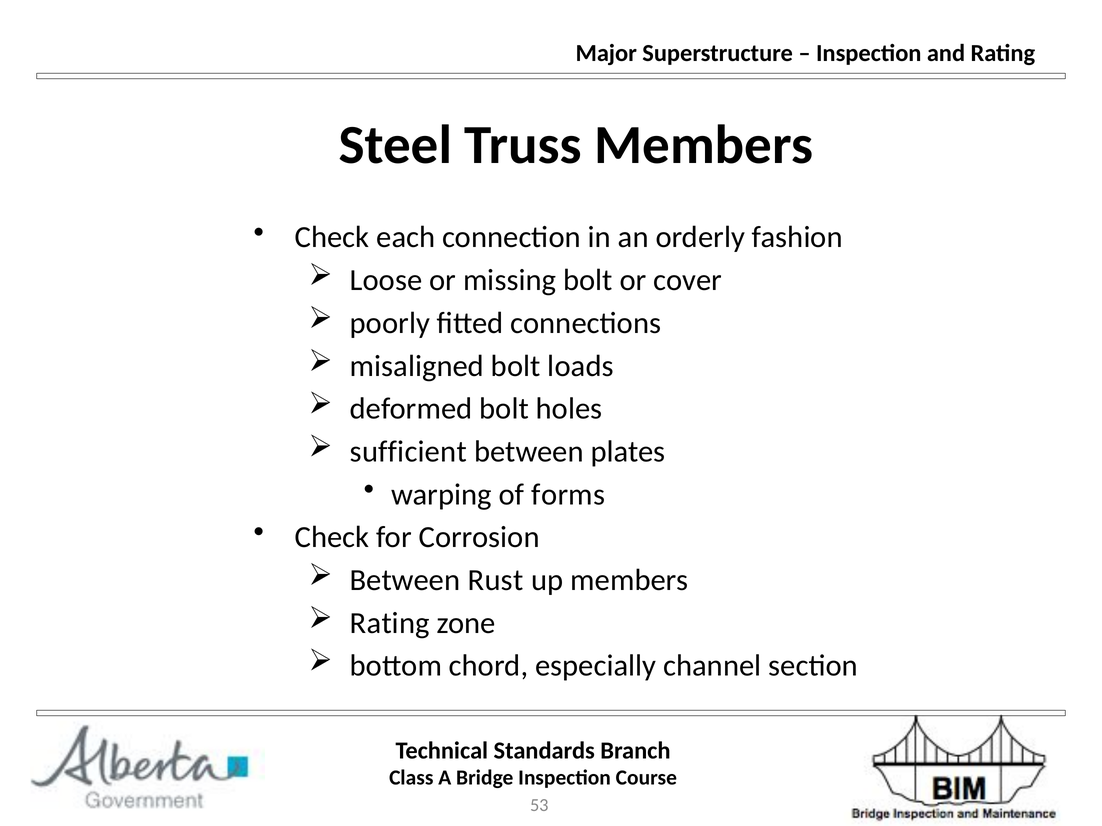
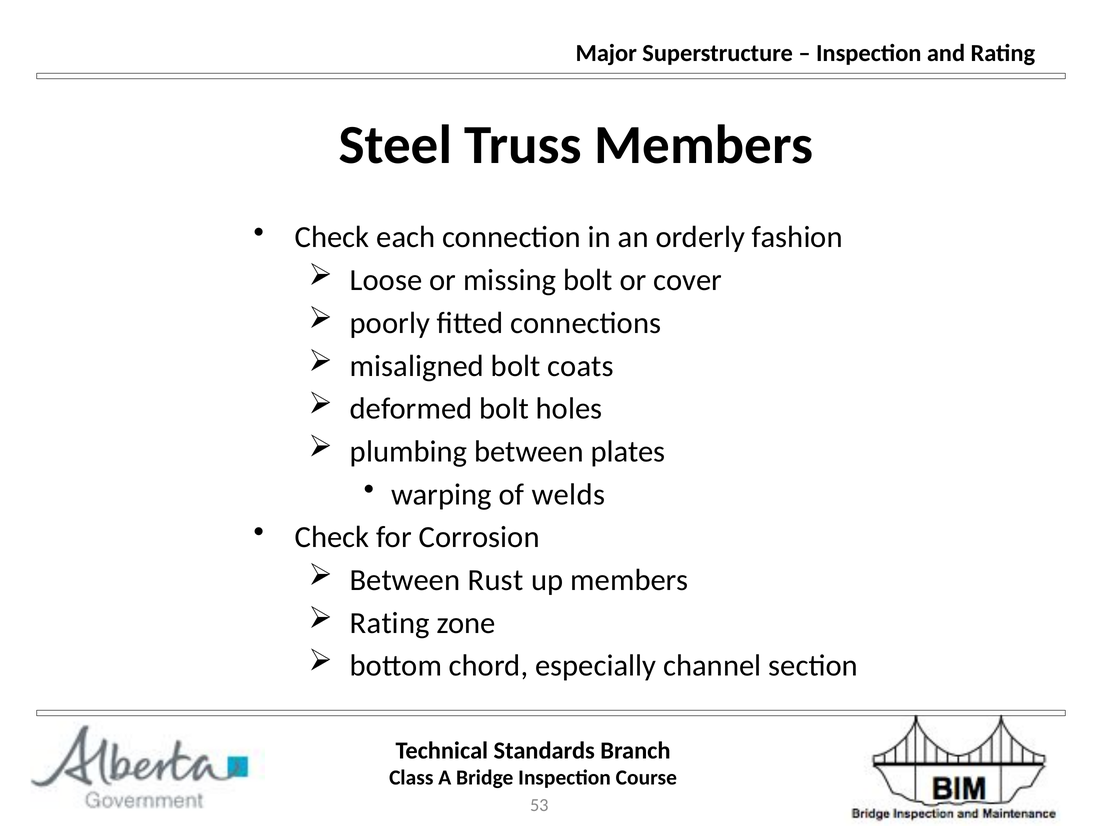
loads: loads -> coats
sufficient: sufficient -> plumbing
forms: forms -> welds
